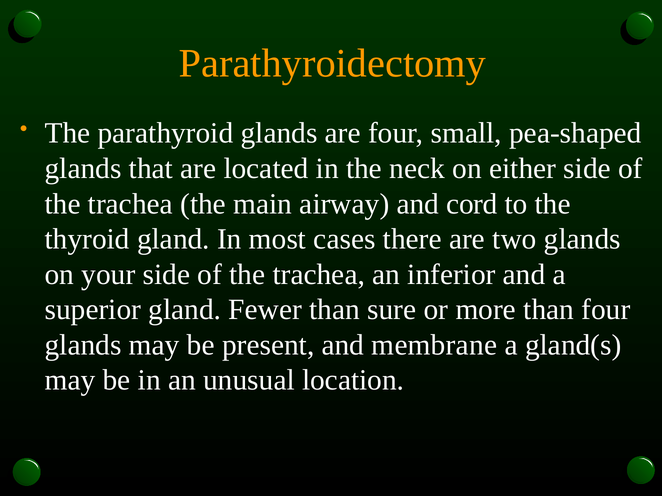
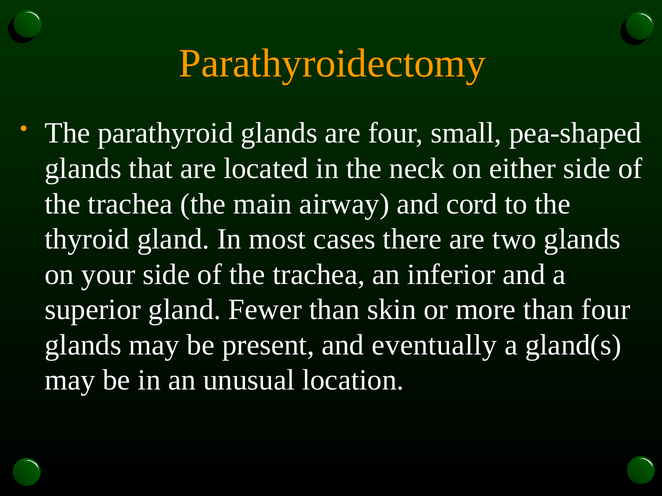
sure: sure -> skin
membrane: membrane -> eventually
